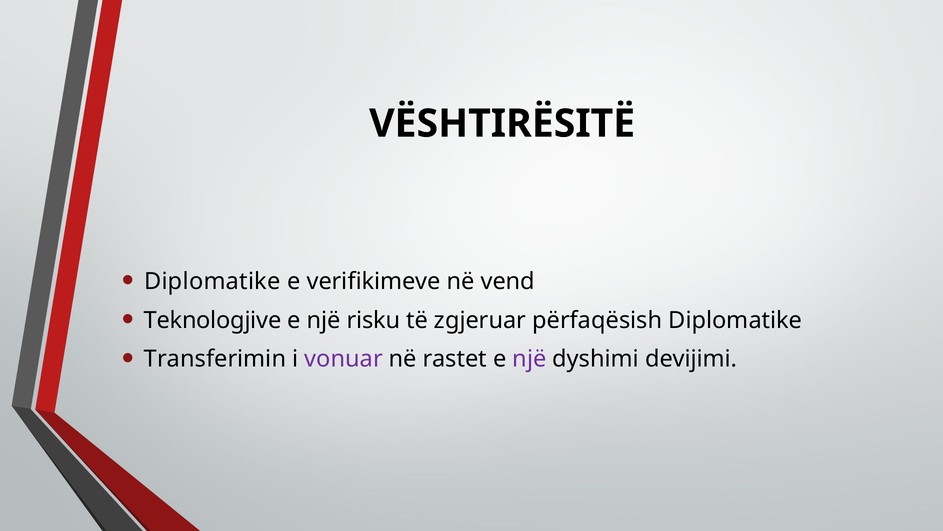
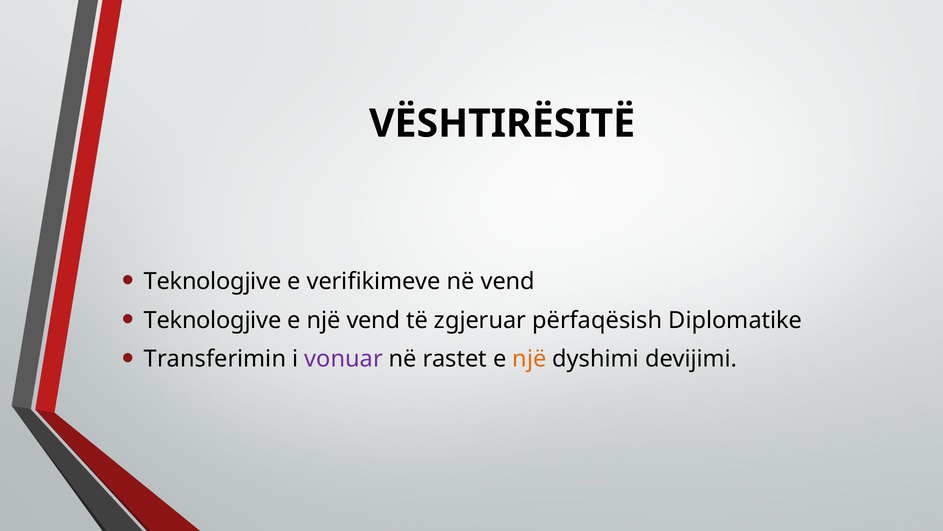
Diplomatike at (212, 281): Diplomatike -> Teknologjive
një risku: risku -> vend
një at (529, 359) colour: purple -> orange
